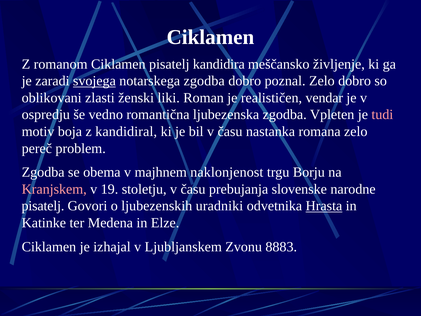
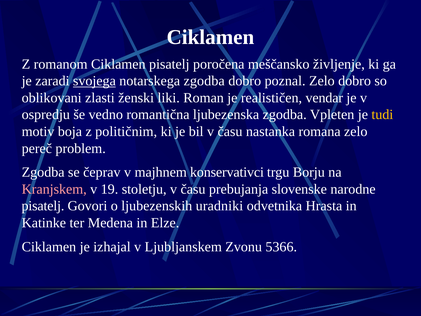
kandidira: kandidira -> poročena
tudi colour: pink -> yellow
kandidiral: kandidiral -> političnim
obema: obema -> čeprav
naklonjenost: naklonjenost -> konservativci
Hrasta underline: present -> none
8883: 8883 -> 5366
